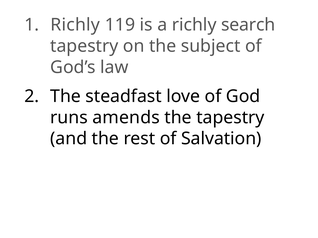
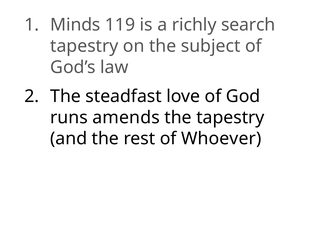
Richly at (75, 25): Richly -> Minds
Salvation: Salvation -> Whoever
